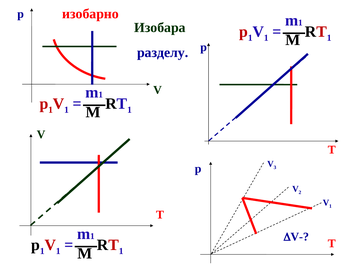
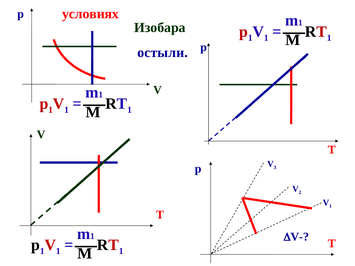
изобарно: изобарно -> условиях
разделу: разделу -> остыли
